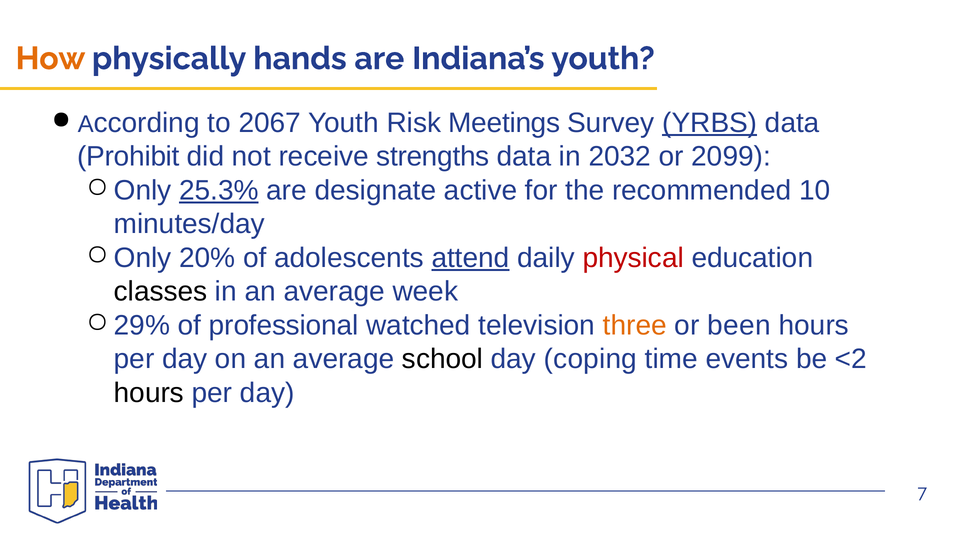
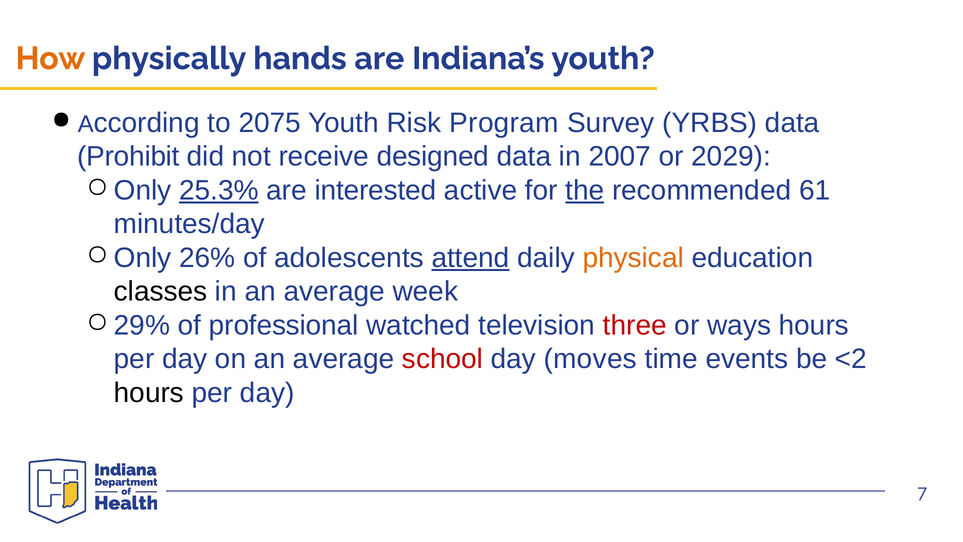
2067: 2067 -> 2075
Meetings: Meetings -> Program
YRBS underline: present -> none
strengths: strengths -> designed
2032: 2032 -> 2007
2099: 2099 -> 2029
designate: designate -> interested
the underline: none -> present
10: 10 -> 61
20%: 20% -> 26%
physical colour: red -> orange
three colour: orange -> red
been: been -> ways
school colour: black -> red
coping: coping -> moves
